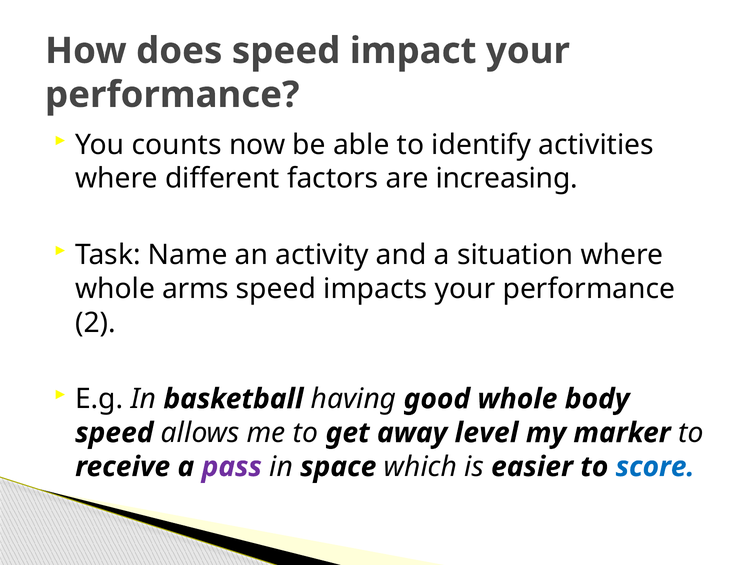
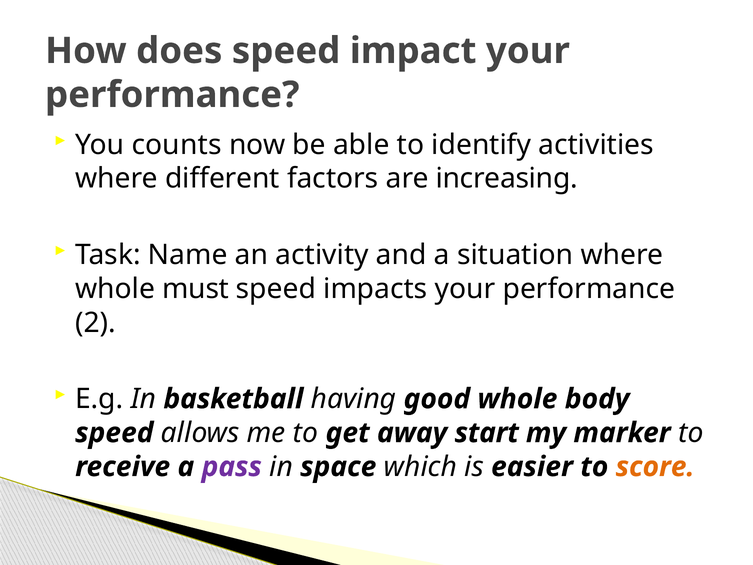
arms: arms -> must
level: level -> start
score colour: blue -> orange
